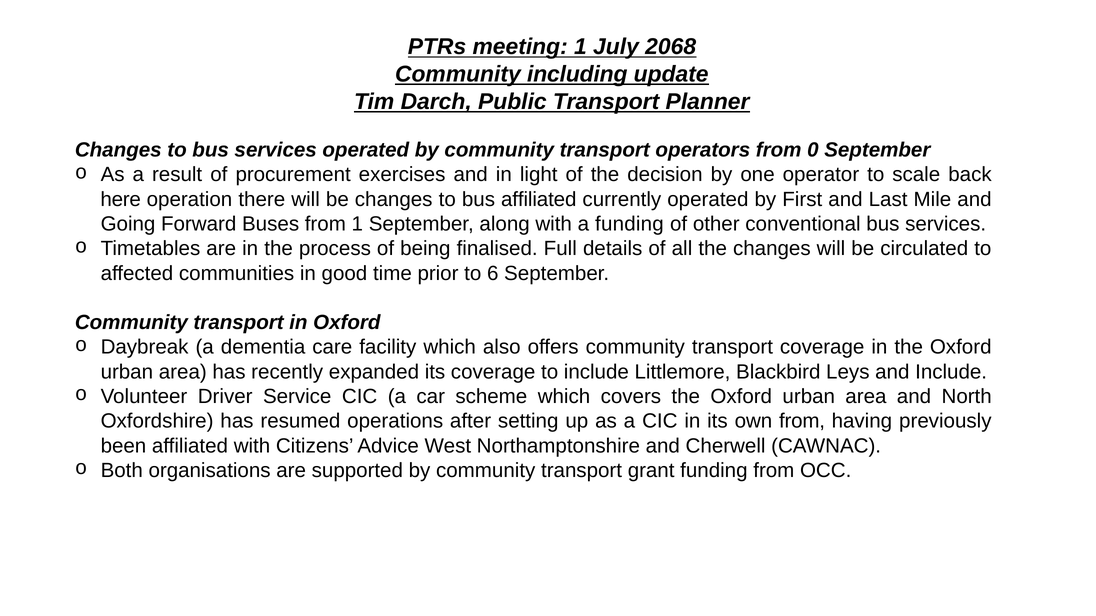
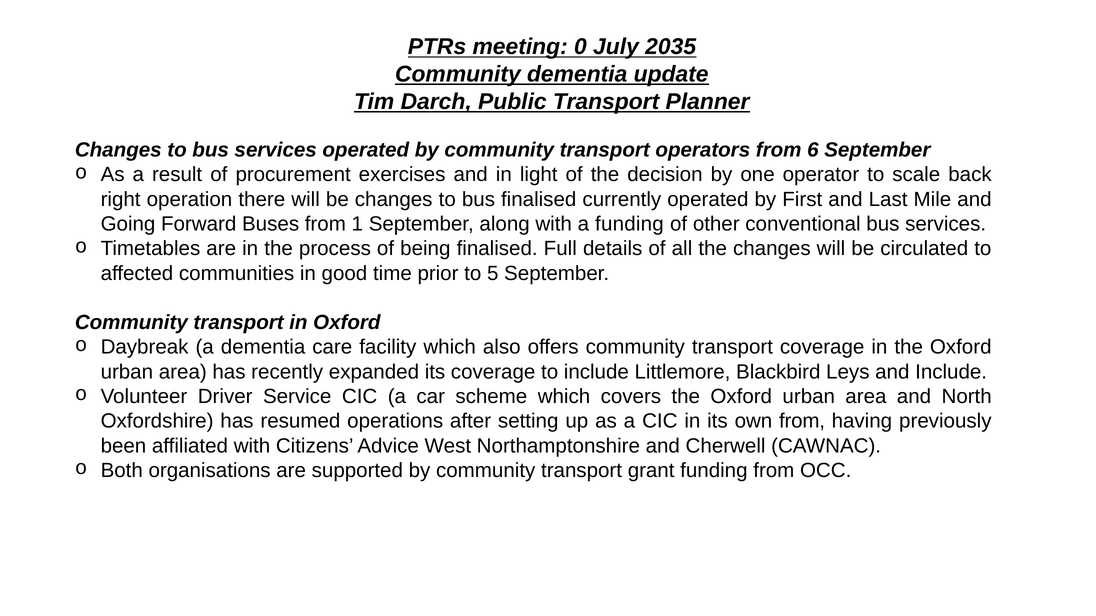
meeting 1: 1 -> 0
2068: 2068 -> 2035
Community including: including -> dementia
0: 0 -> 6
here: here -> right
bus affiliated: affiliated -> finalised
6: 6 -> 5
